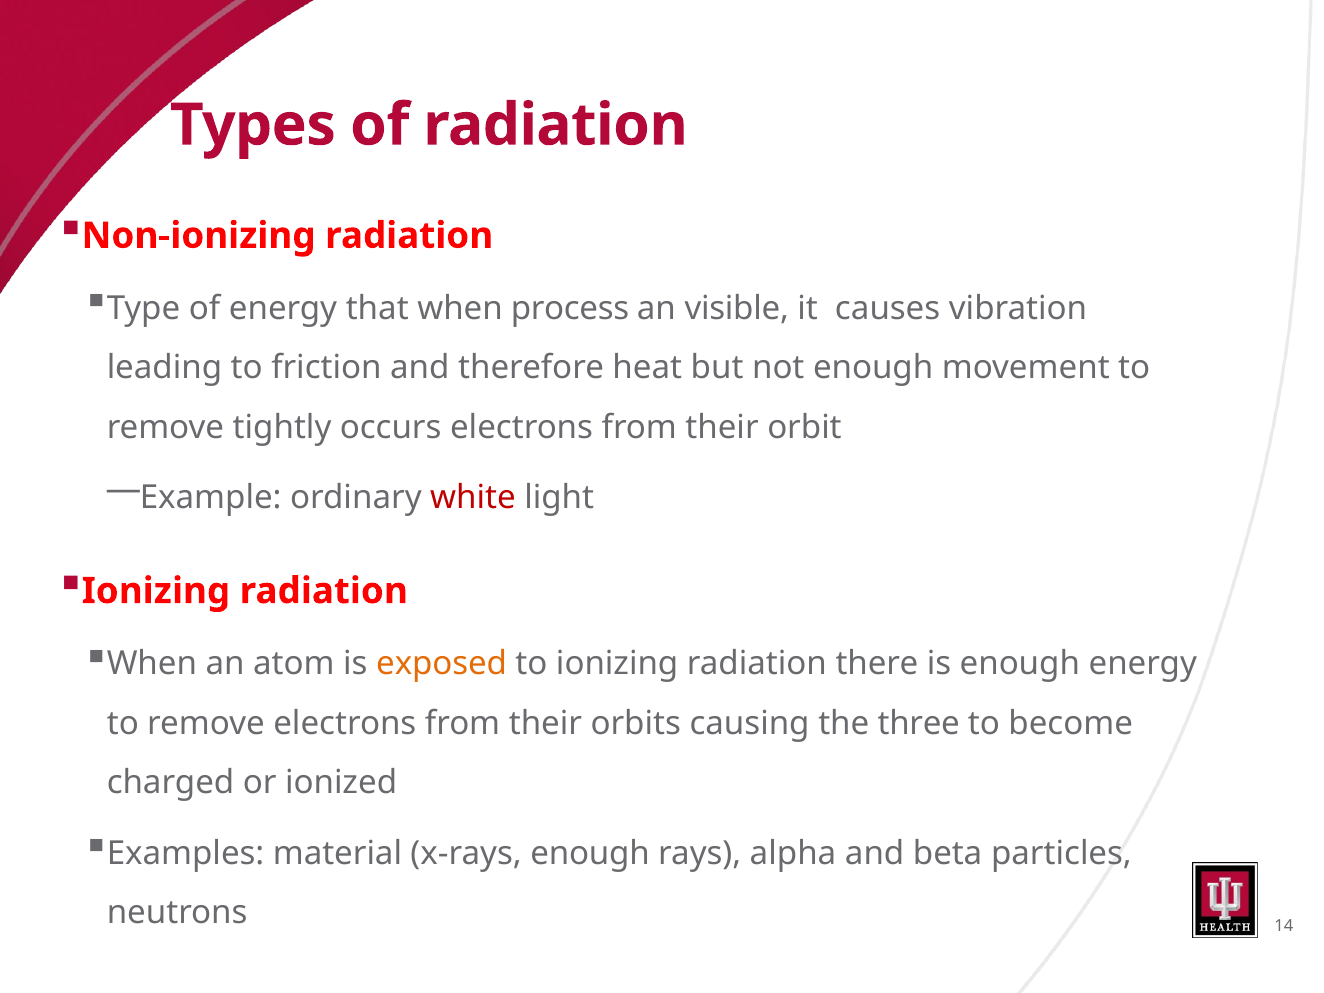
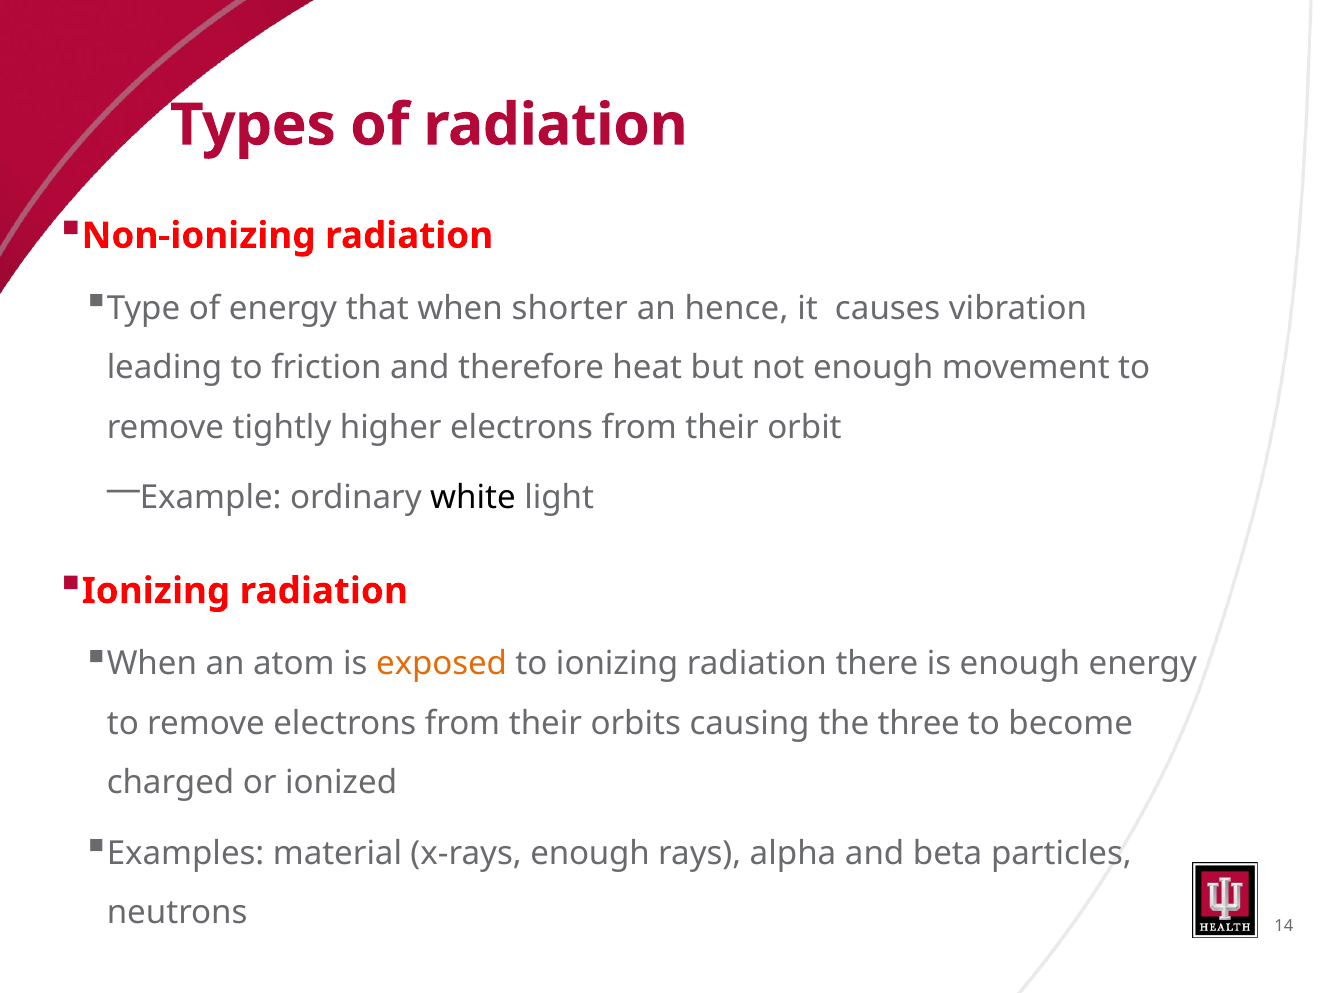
process: process -> shorter
visible: visible -> hence
occurs: occurs -> higher
white colour: red -> black
